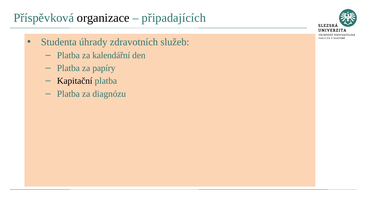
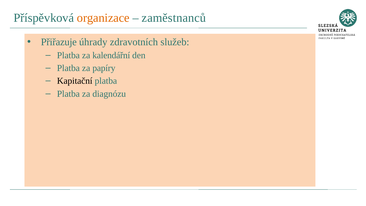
organizace colour: black -> orange
připadajících: připadajících -> zaměstnanců
Studenta: Studenta -> Přiřazuje
